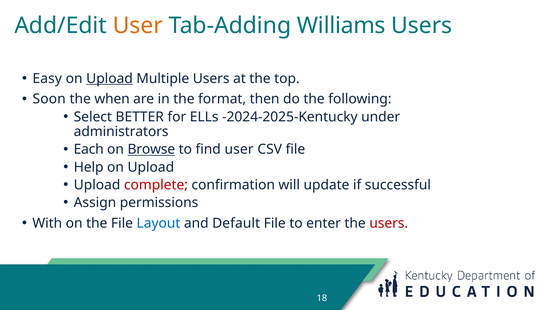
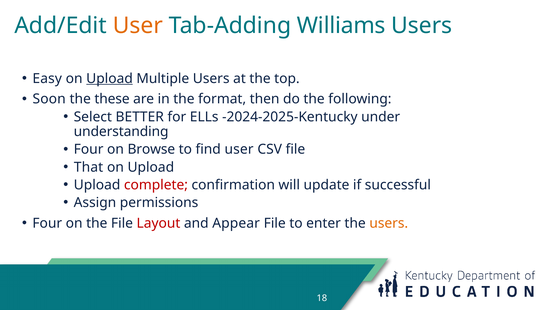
when: when -> these
administrators: administrators -> understanding
Each at (89, 149): Each -> Four
Browse underline: present -> none
Help: Help -> That
With at (47, 223): With -> Four
Layout colour: blue -> red
Default: Default -> Appear
users at (389, 223) colour: red -> orange
